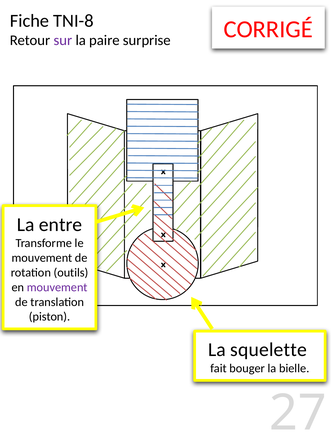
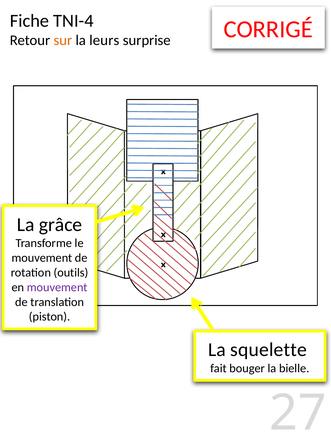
TNI-8: TNI-8 -> TNI-4
sur colour: purple -> orange
paire: paire -> leurs
entre: entre -> grâce
